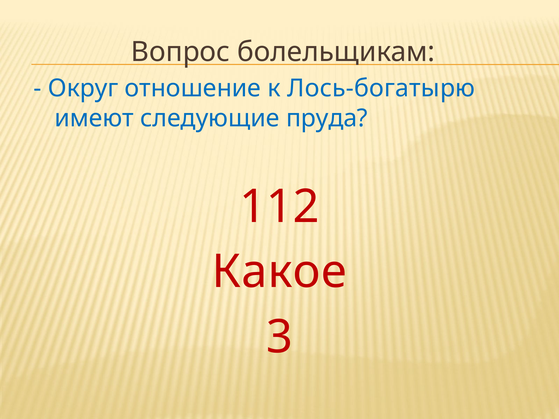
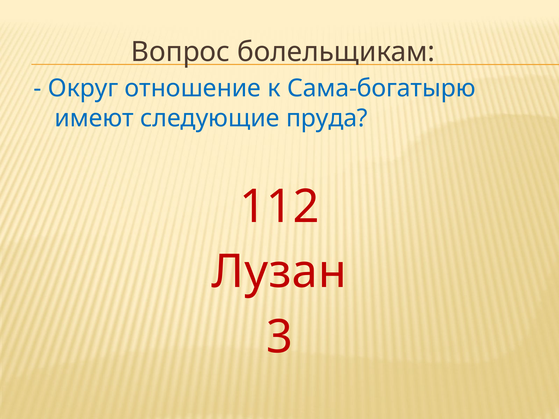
Лось-богатырю: Лось-богатырю -> Сама-богатырю
Какое: Какое -> Лузан
